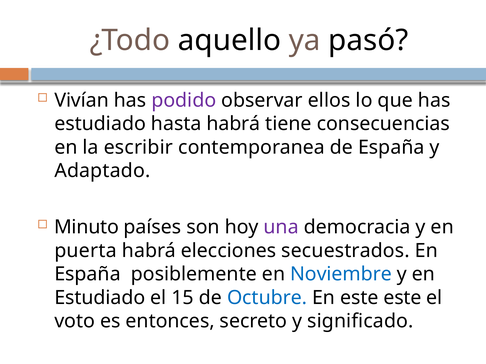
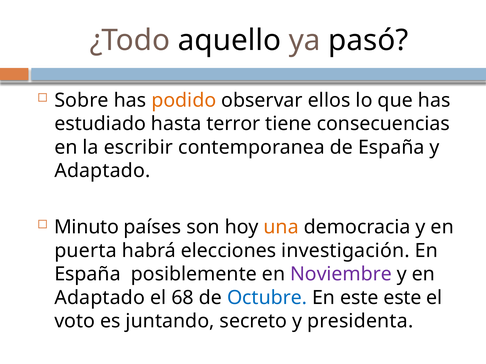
Vivían: Vivían -> Sobre
podido colour: purple -> orange
hasta habrá: habrá -> terror
una colour: purple -> orange
secuestrados: secuestrados -> investigación
Noviembre colour: blue -> purple
Estudiado at (100, 298): Estudiado -> Adaptado
15: 15 -> 68
entonces: entonces -> juntando
significado: significado -> presidenta
